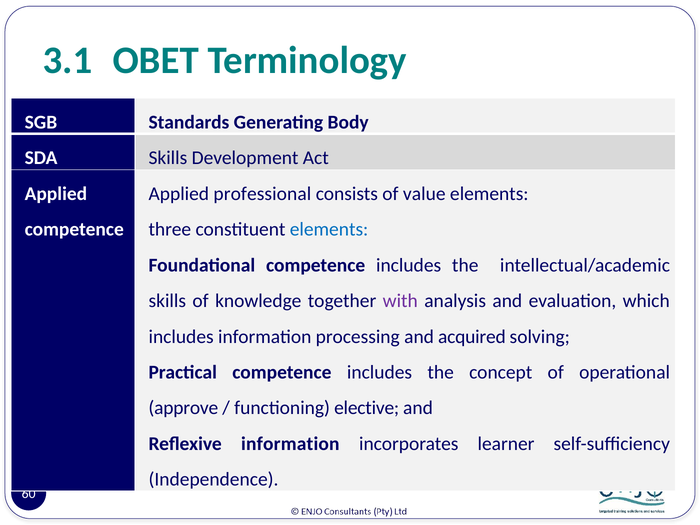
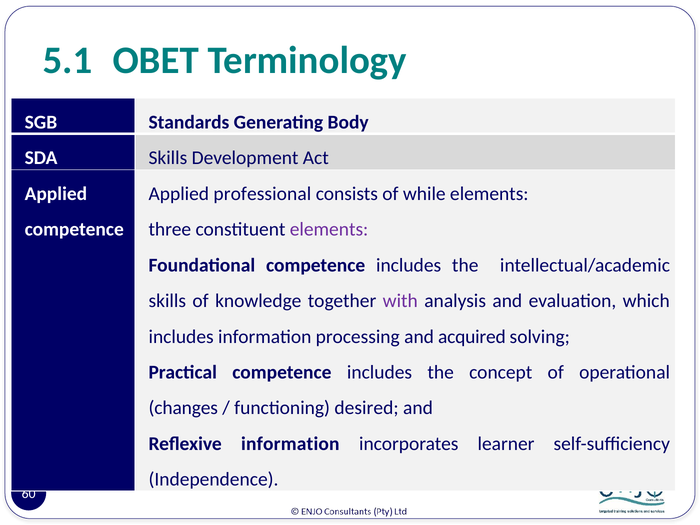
3.1: 3.1 -> 5.1
value: value -> while
elements at (329, 229) colour: blue -> purple
approve: approve -> changes
elective: elective -> desired
